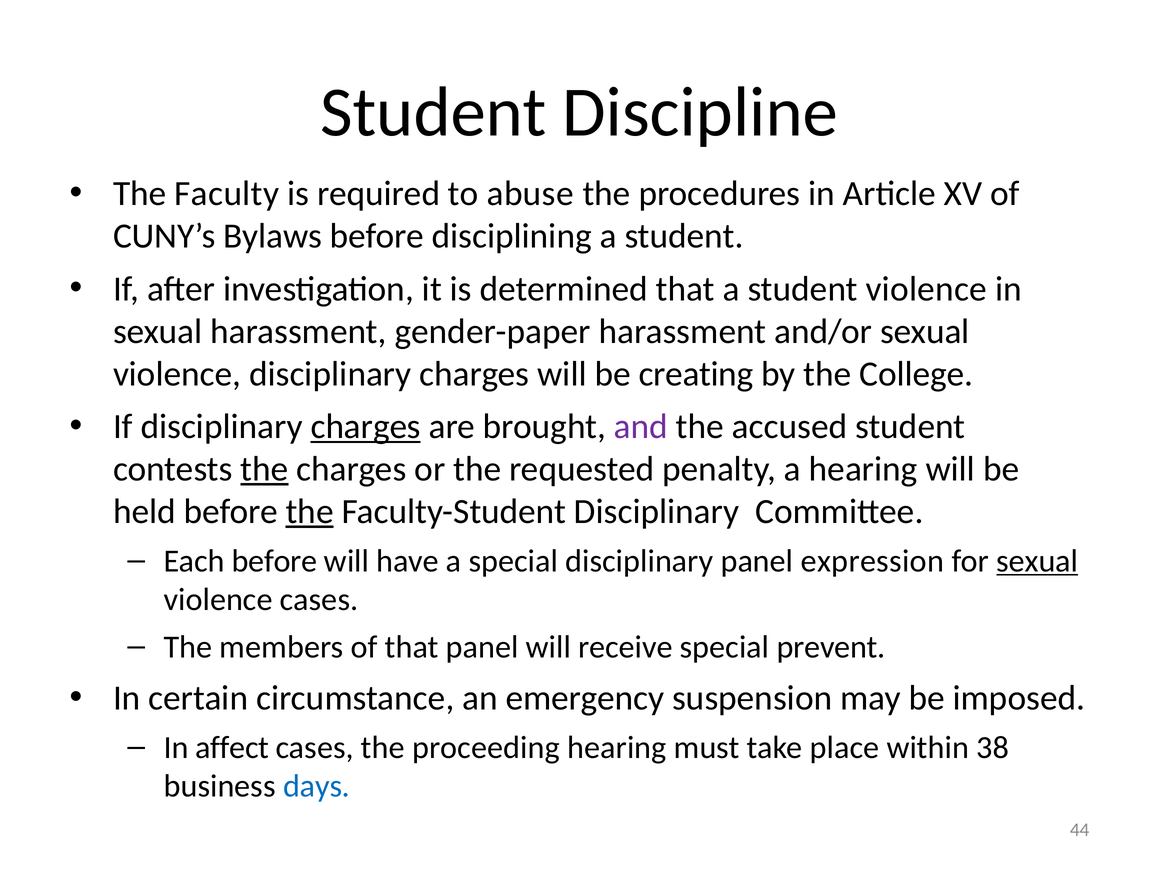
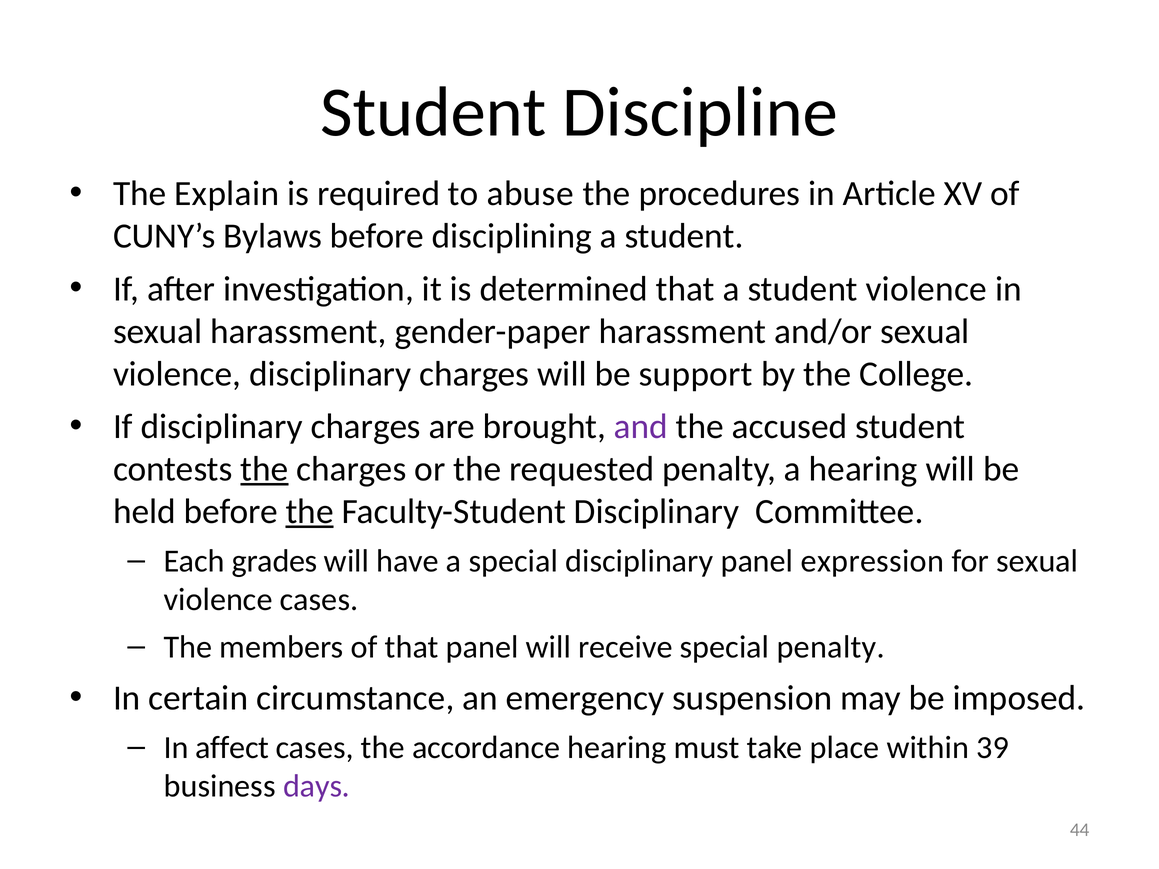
Faculty: Faculty -> Explain
creating: creating -> support
charges at (366, 427) underline: present -> none
Each before: before -> grades
sexual at (1037, 561) underline: present -> none
special prevent: prevent -> penalty
proceeding: proceeding -> accordance
38: 38 -> 39
days colour: blue -> purple
